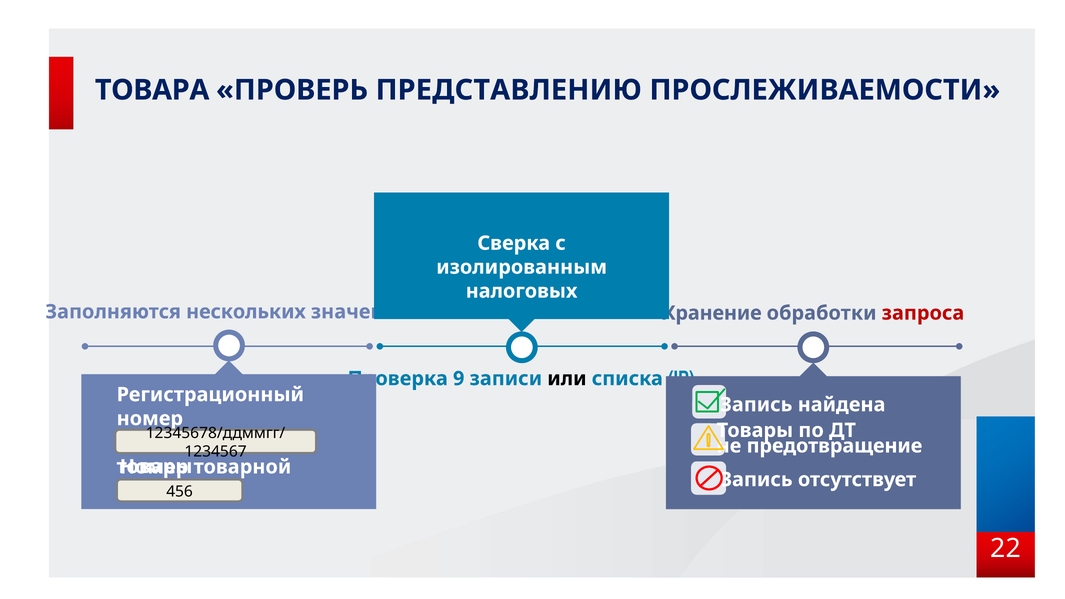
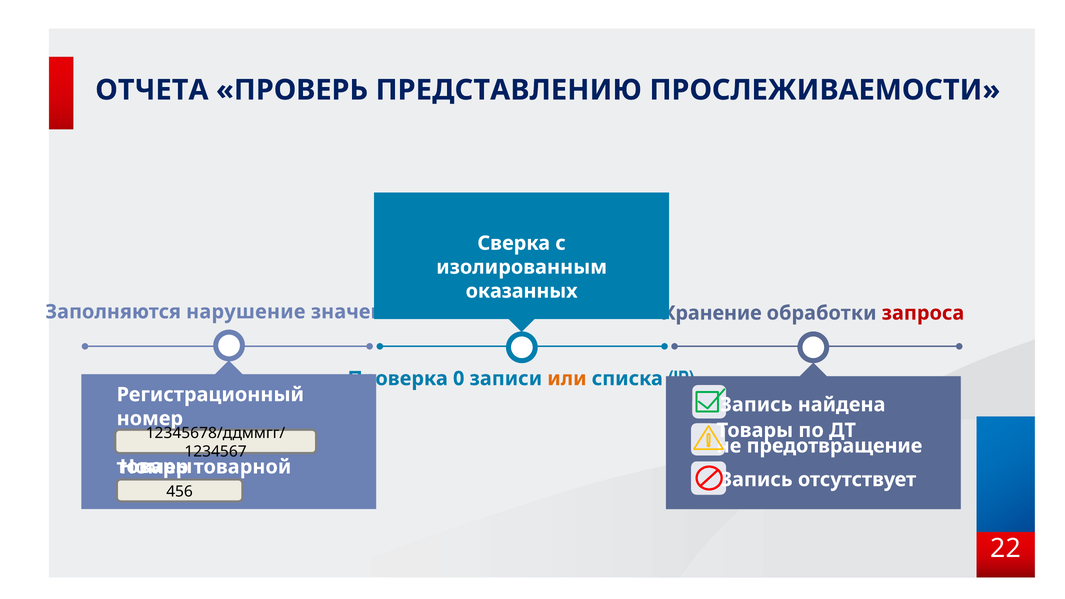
ТОВАРА: ТОВАРА -> ОТЧЕТА
налоговых: налоговых -> оказанных
нескольких: нескольких -> нарушение
9: 9 -> 0
или colour: black -> orange
